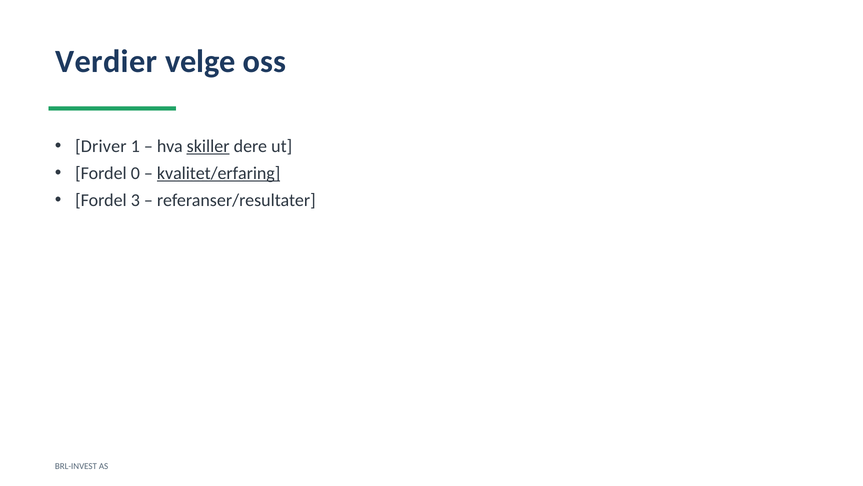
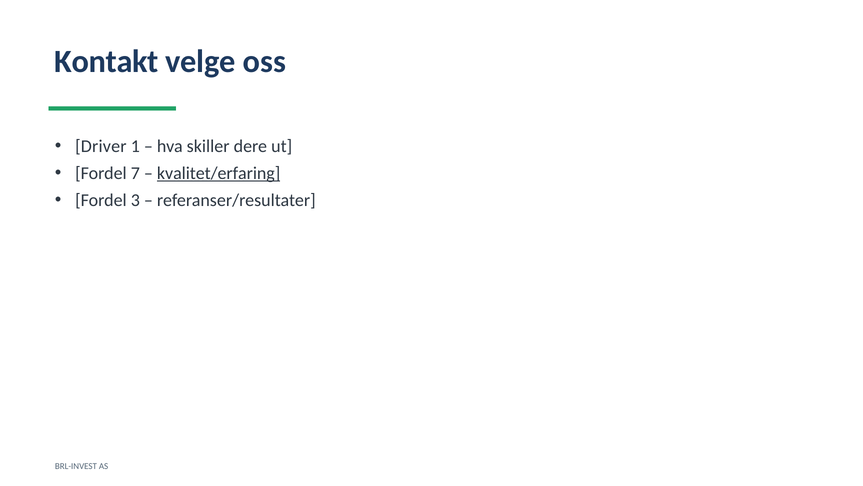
Verdier: Verdier -> Kontakt
skiller underline: present -> none
0: 0 -> 7
